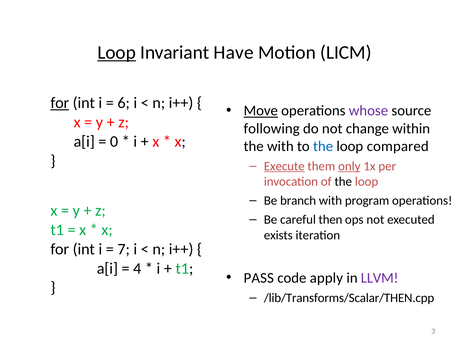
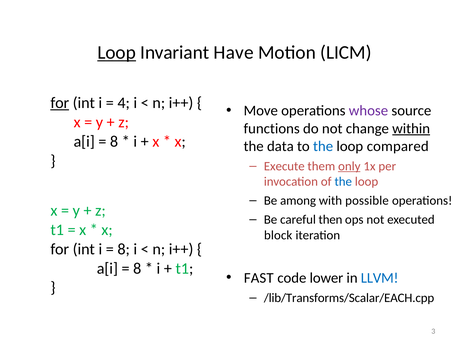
6: 6 -> 4
Move underline: present -> none
following: following -> functions
within underline: none -> present
0 at (114, 142): 0 -> 8
the with: with -> data
Execute underline: present -> none
the at (343, 182) colour: black -> blue
branch: branch -> among
program: program -> possible
exists: exists -> block
7 at (124, 249): 7 -> 8
4 at (137, 269): 4 -> 8
PASS: PASS -> FAST
apply: apply -> lower
LLVM colour: purple -> blue
/lib/Transforms/Scalar/THEN.cpp: /lib/Transforms/Scalar/THEN.cpp -> /lib/Transforms/Scalar/EACH.cpp
